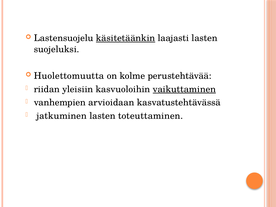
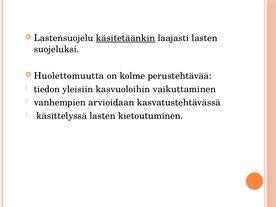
riidan: riidan -> tiedon
vaikuttaminen underline: present -> none
jatkuminen: jatkuminen -> käsittelyssä
toteuttaminen: toteuttaminen -> kietoutuminen
